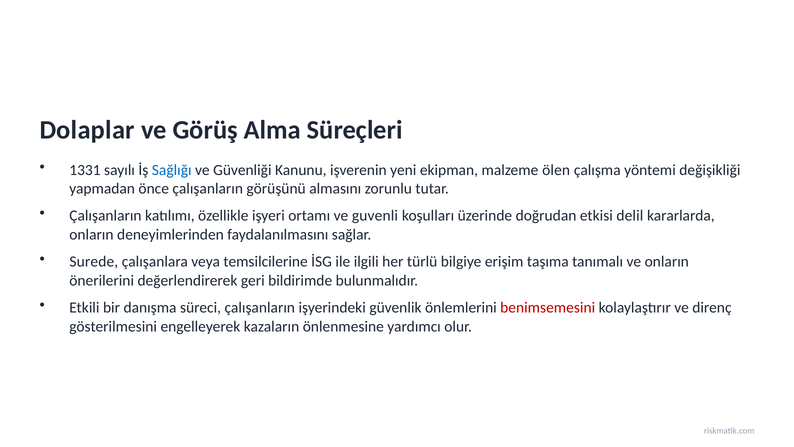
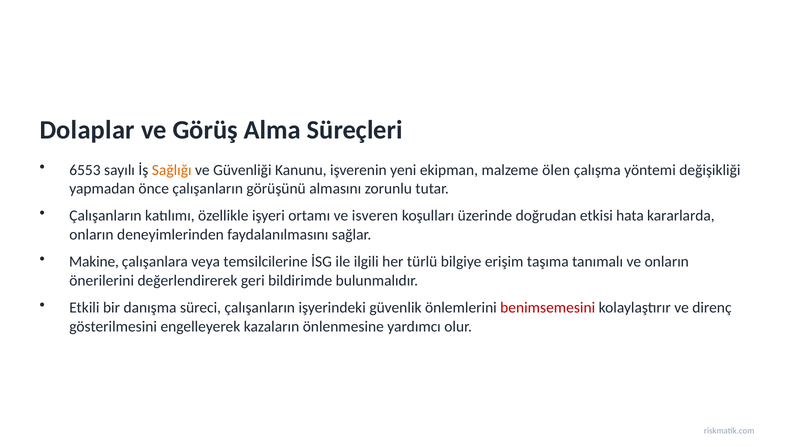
1331: 1331 -> 6553
Sağlığı colour: blue -> orange
guvenli: guvenli -> isveren
delil: delil -> hata
Surede: Surede -> Makine
